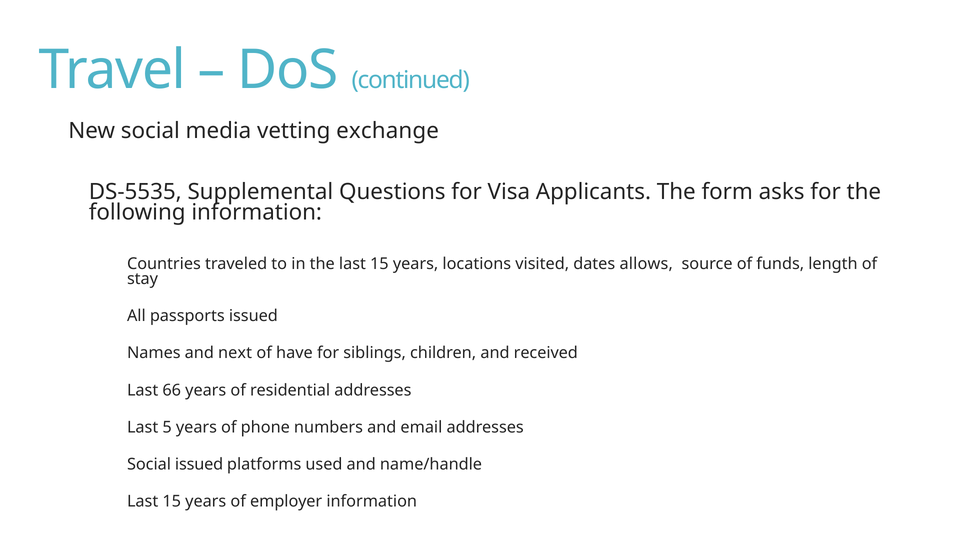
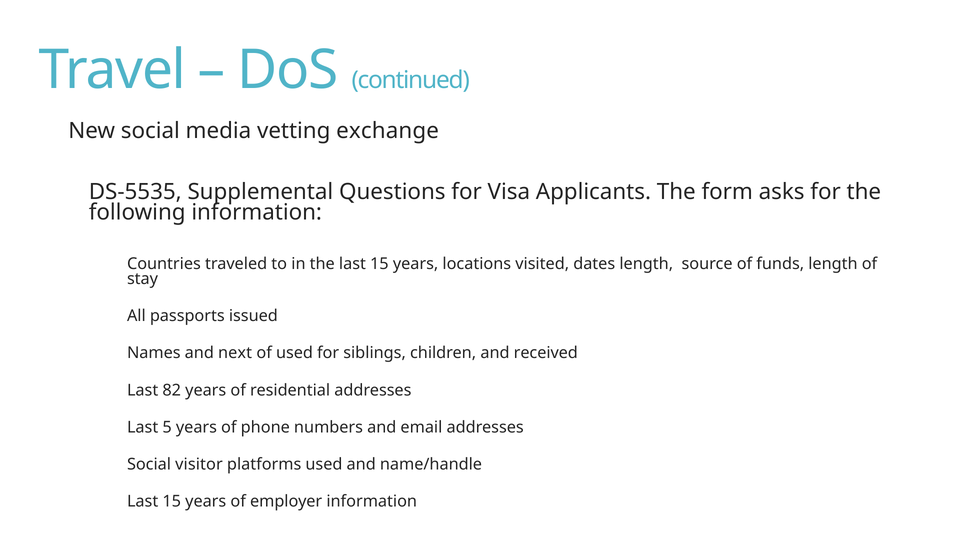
dates allows: allows -> length
of have: have -> used
66: 66 -> 82
Social issued: issued -> visitor
